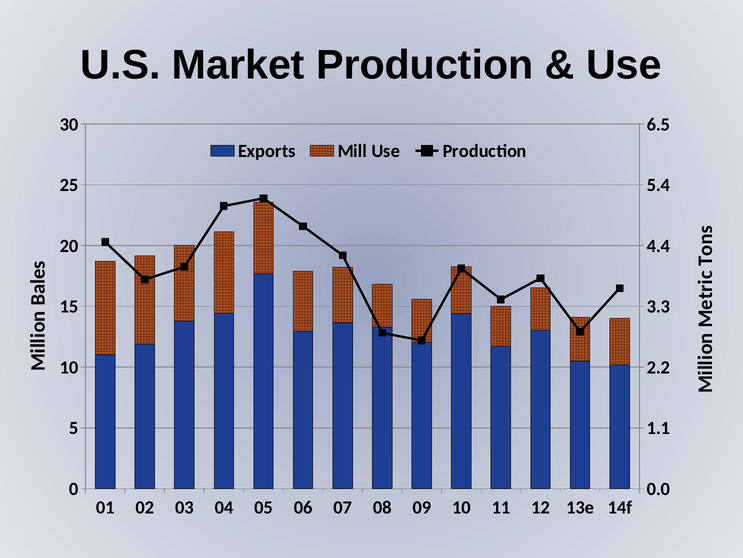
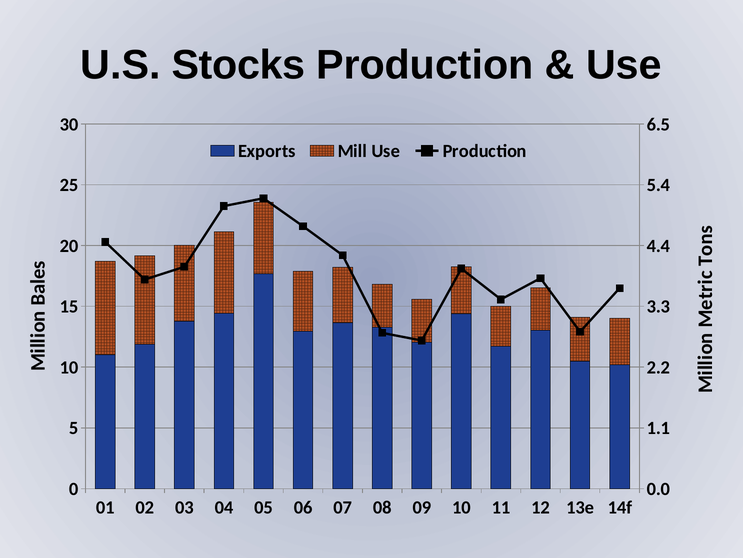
Market: Market -> Stocks
